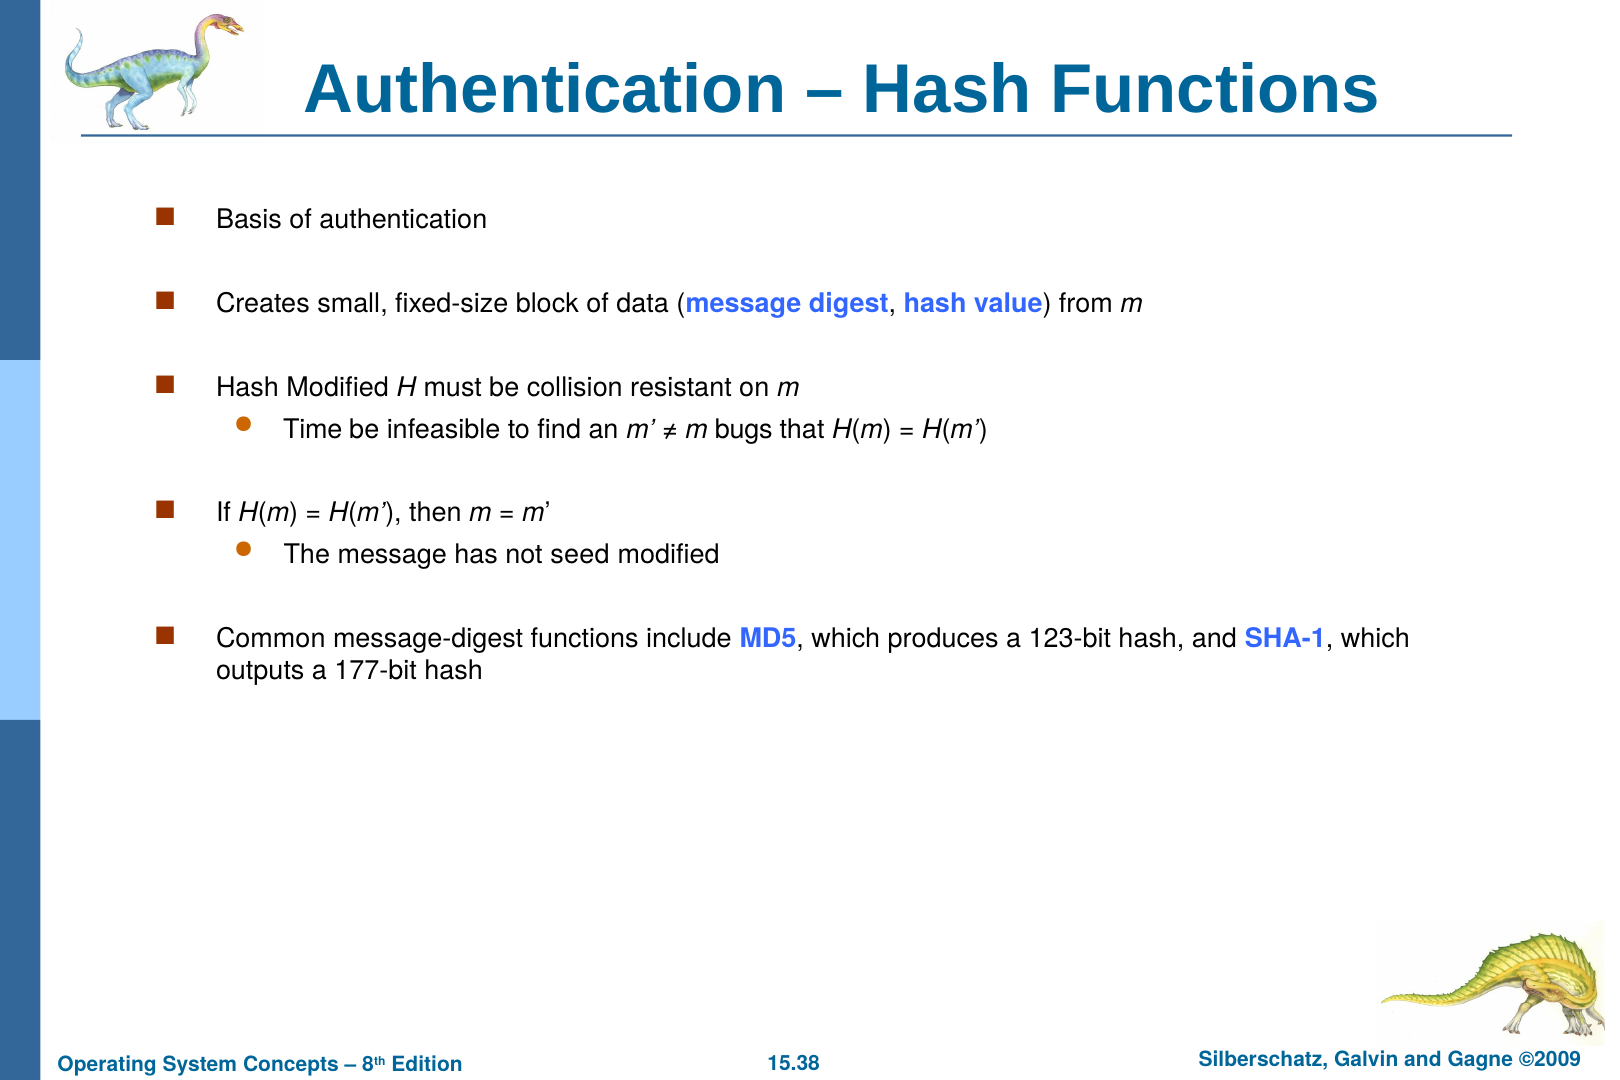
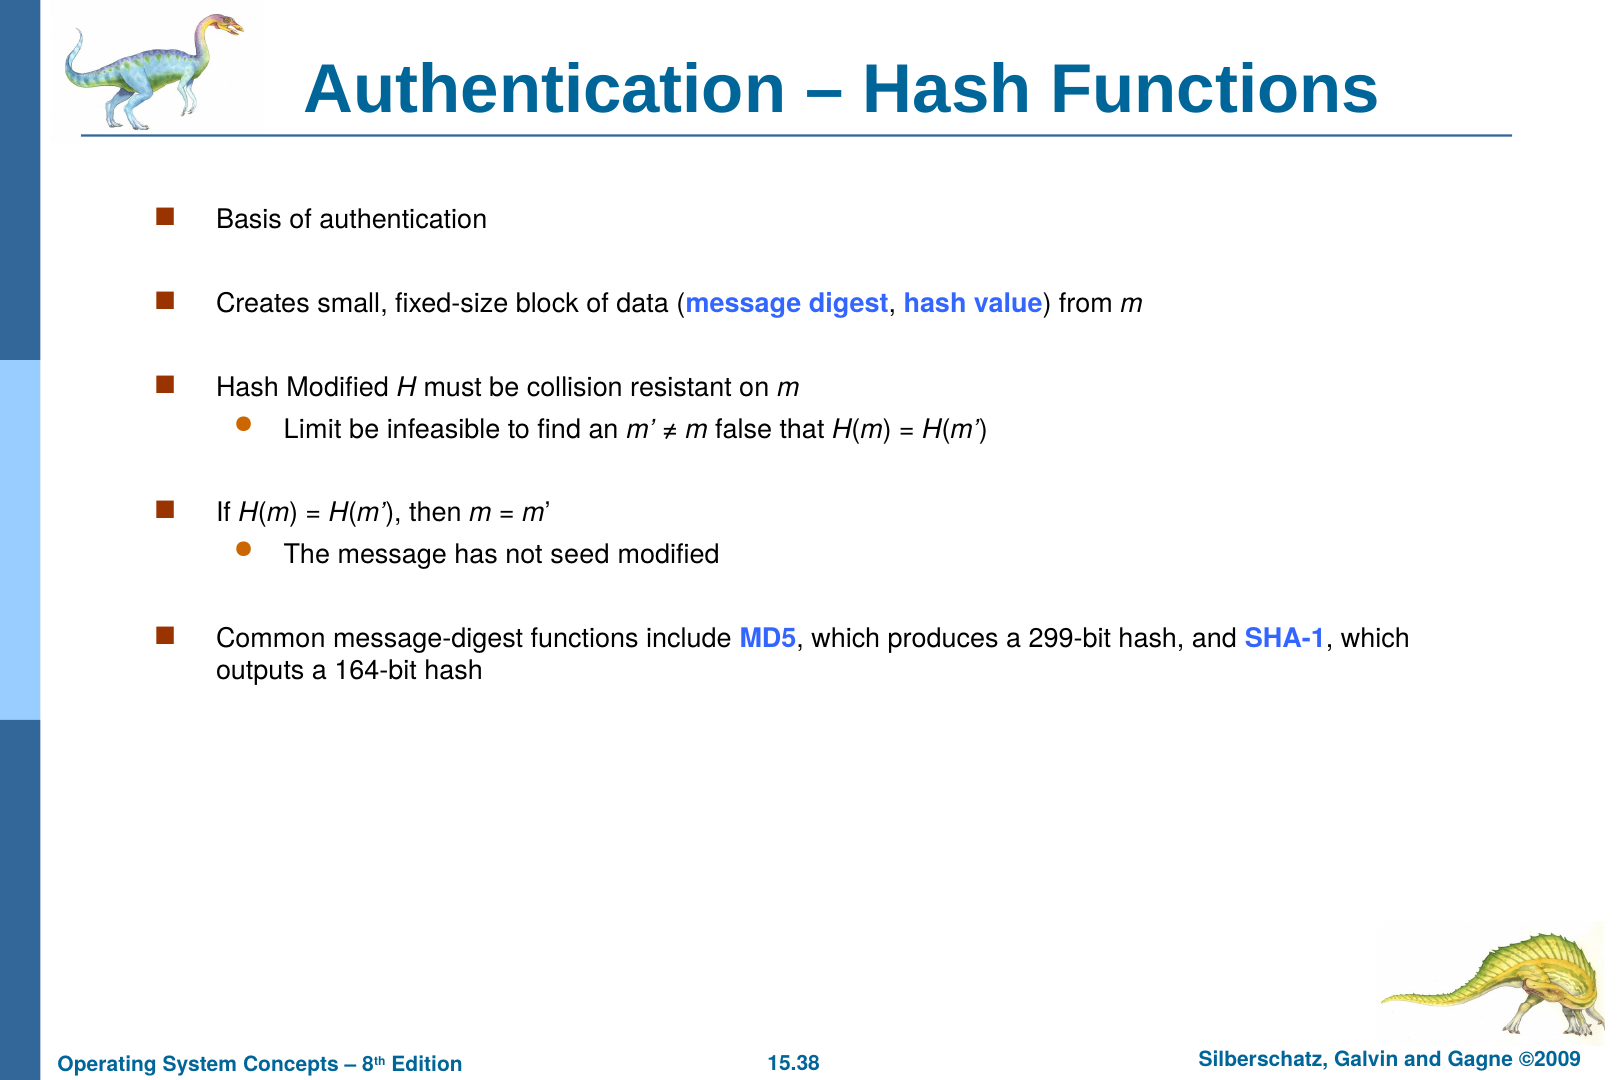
Time: Time -> Limit
bugs: bugs -> false
123-bit: 123-bit -> 299-bit
177-bit: 177-bit -> 164-bit
